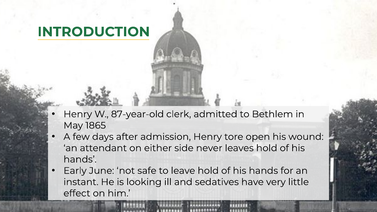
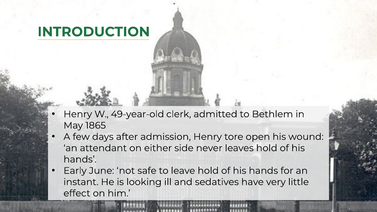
87-year-old: 87-year-old -> 49-year-old
